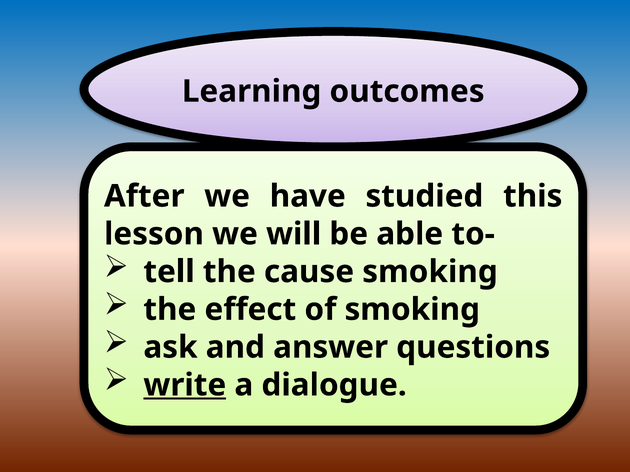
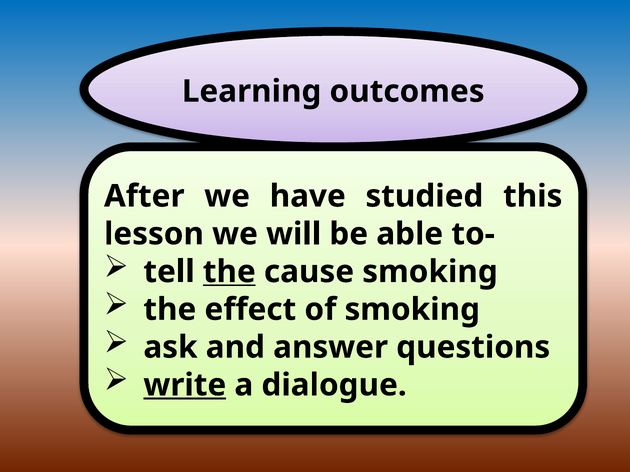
the at (229, 272) underline: none -> present
